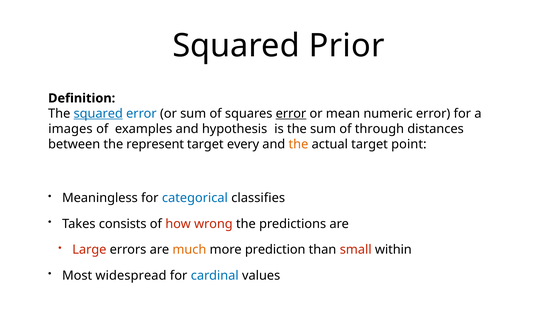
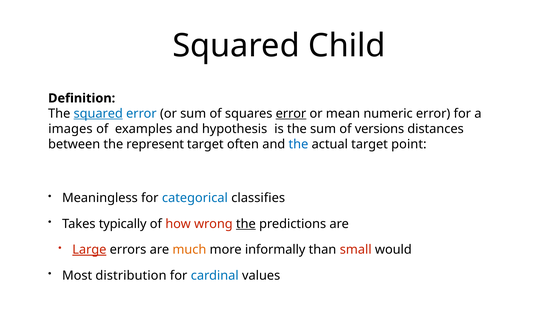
Prior: Prior -> Child
through: through -> versions
every: every -> often
the at (298, 144) colour: orange -> blue
consists: consists -> typically
the at (246, 224) underline: none -> present
Large underline: none -> present
prediction: prediction -> informally
within: within -> would
widespread: widespread -> distribution
